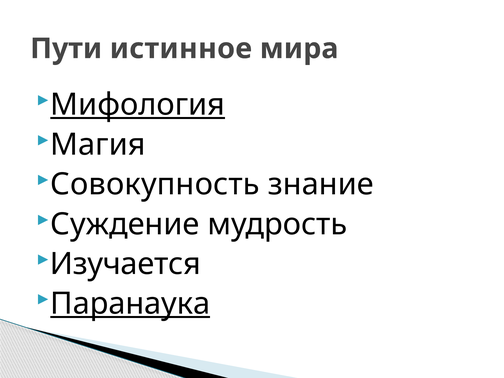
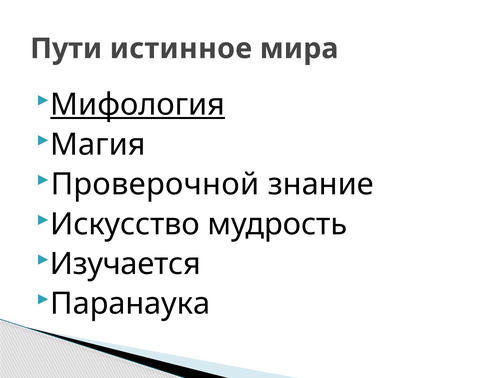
Совокупность: Совокупность -> Проверочной
Суждение: Суждение -> Искусство
Паранаука underline: present -> none
